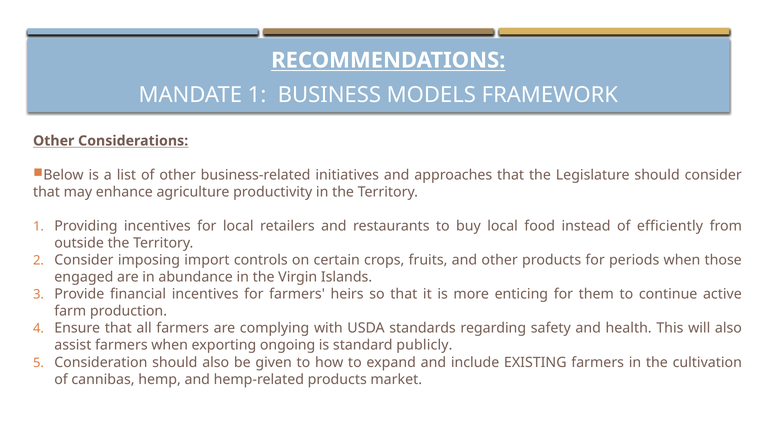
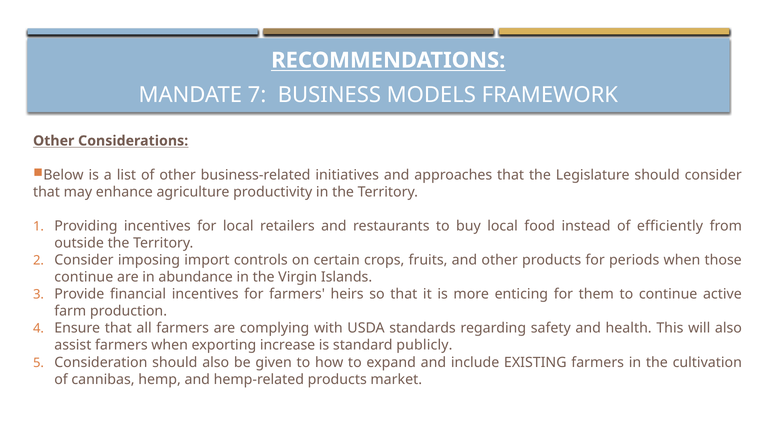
MANDATE 1: 1 -> 7
engaged at (84, 277): engaged -> continue
ongoing: ongoing -> increase
